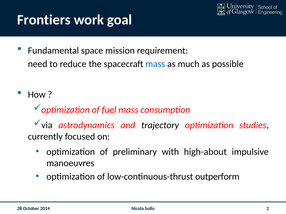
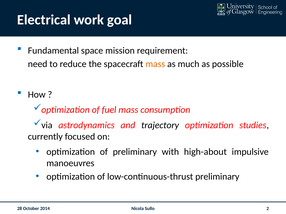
Frontiers: Frontiers -> Electrical
mass at (155, 64) colour: blue -> orange
low-continuous-thrust outperform: outperform -> preliminary
